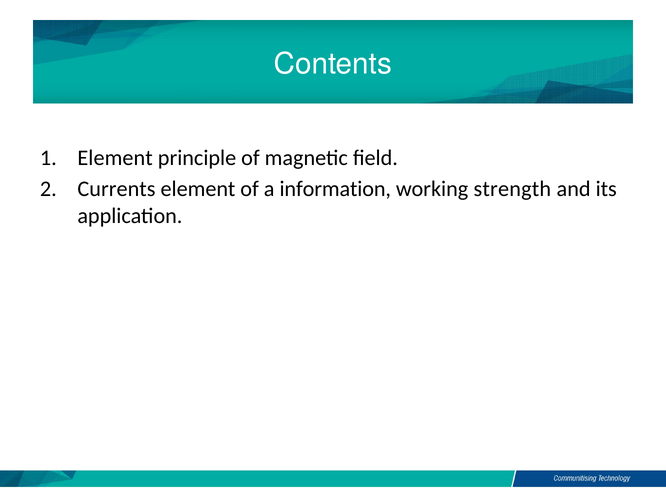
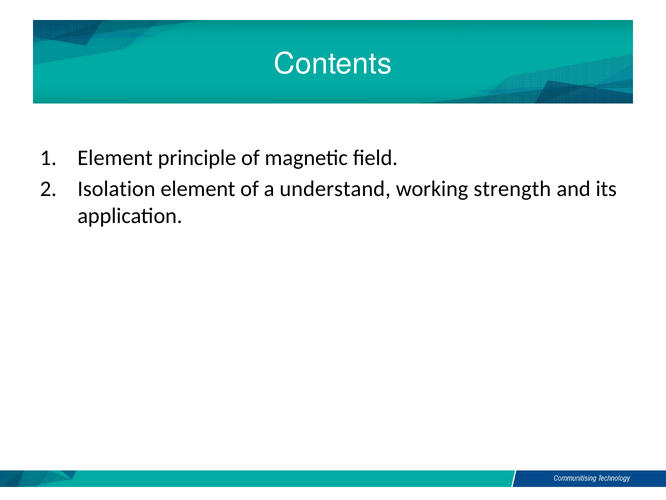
Currents: Currents -> Isolation
information: information -> understand
